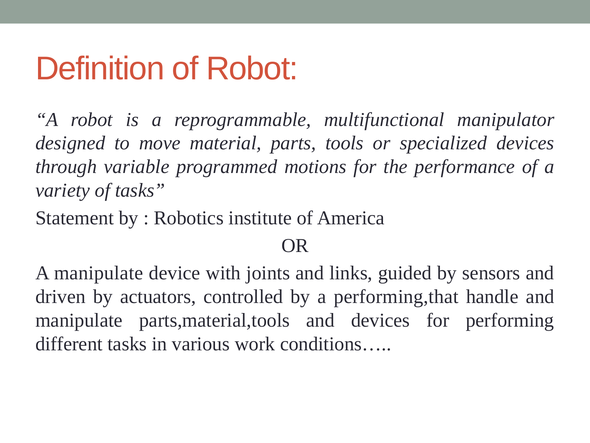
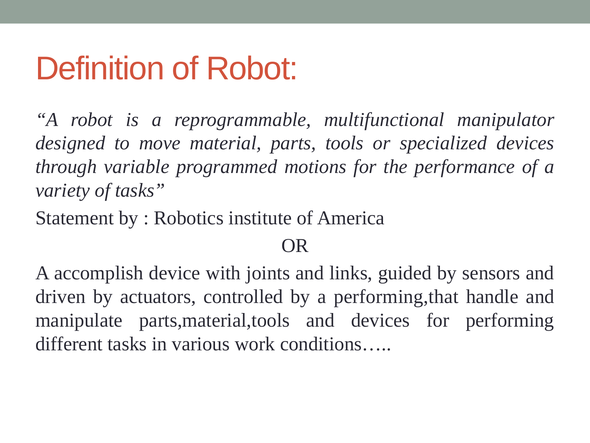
A manipulate: manipulate -> accomplish
